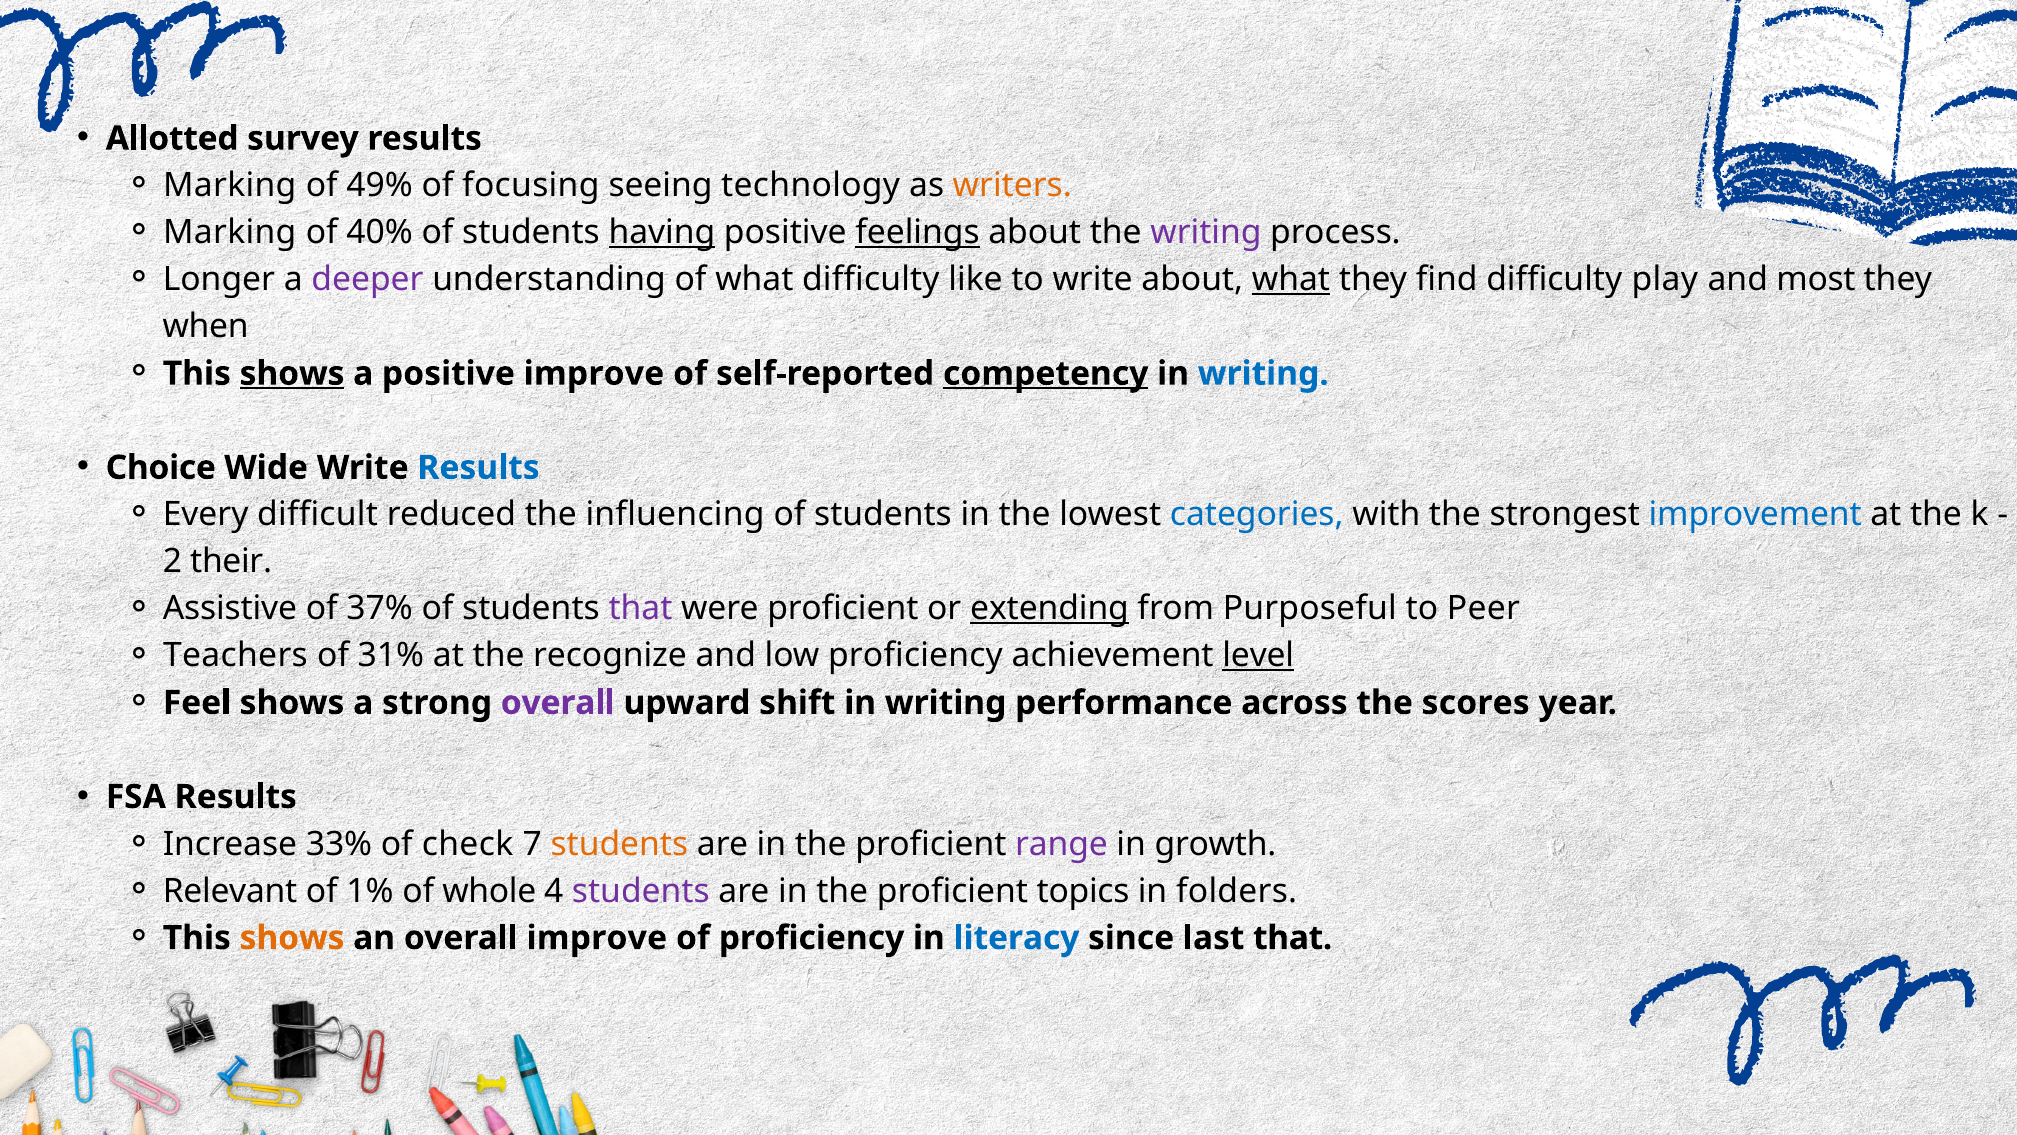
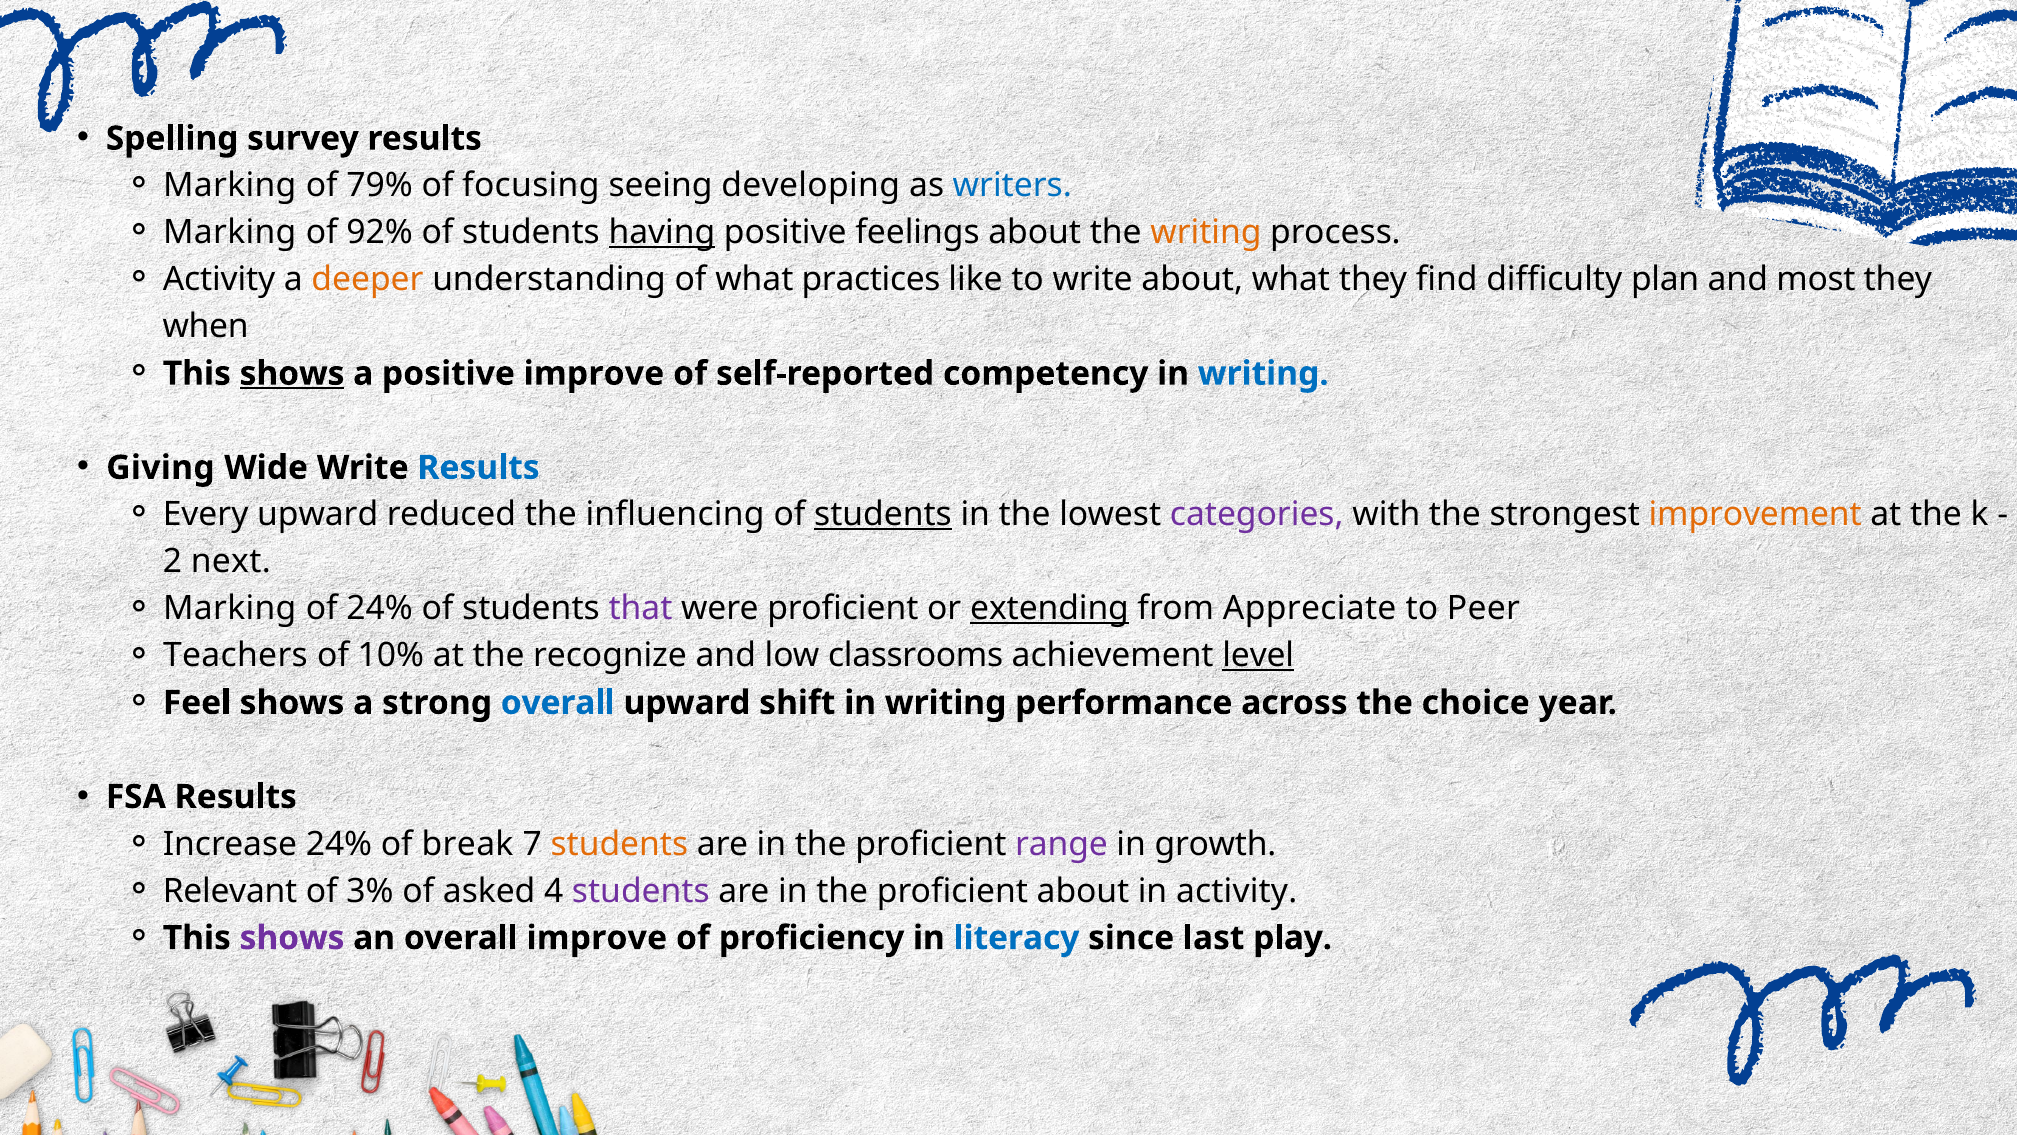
Allotted: Allotted -> Spelling
49%: 49% -> 79%
technology: technology -> developing
writers colour: orange -> blue
40%: 40% -> 92%
feelings underline: present -> none
writing at (1206, 232) colour: purple -> orange
Longer at (219, 279): Longer -> Activity
deeper colour: purple -> orange
what difficulty: difficulty -> practices
what at (1291, 279) underline: present -> none
play: play -> plan
competency underline: present -> none
Choice: Choice -> Giving
Every difficult: difficult -> upward
students at (883, 515) underline: none -> present
categories colour: blue -> purple
improvement colour: blue -> orange
their: their -> next
Assistive at (230, 609): Assistive -> Marking
of 37%: 37% -> 24%
Purposeful: Purposeful -> Appreciate
31%: 31% -> 10%
low proficiency: proficiency -> classrooms
overall at (558, 703) colour: purple -> blue
scores: scores -> choice
Increase 33%: 33% -> 24%
check: check -> break
1%: 1% -> 3%
whole: whole -> asked
proficient topics: topics -> about
in folders: folders -> activity
shows at (292, 938) colour: orange -> purple
last that: that -> play
